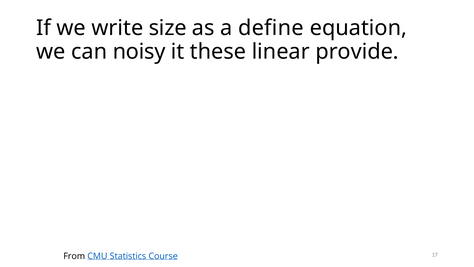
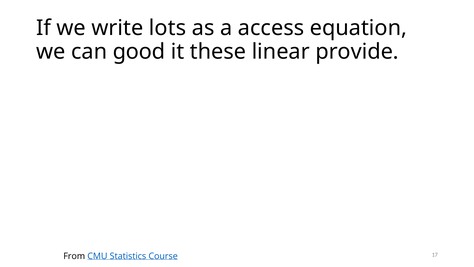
size: size -> lots
define: define -> access
noisy: noisy -> good
